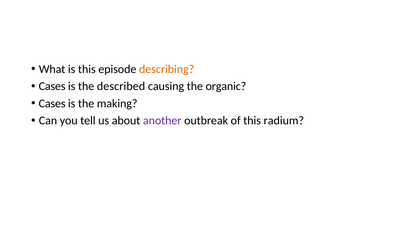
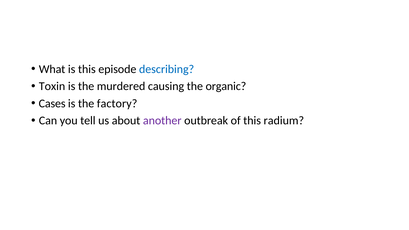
describing colour: orange -> blue
Cases at (52, 86): Cases -> Toxin
described: described -> murdered
making: making -> factory
